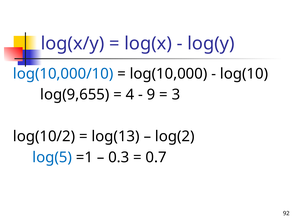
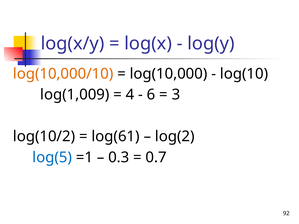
log(10,000/10 colour: blue -> orange
log(9,655: log(9,655 -> log(1,009
9: 9 -> 6
log(13: log(13 -> log(61
